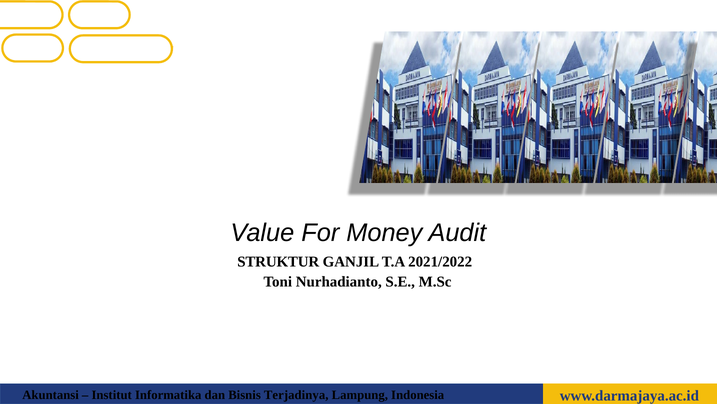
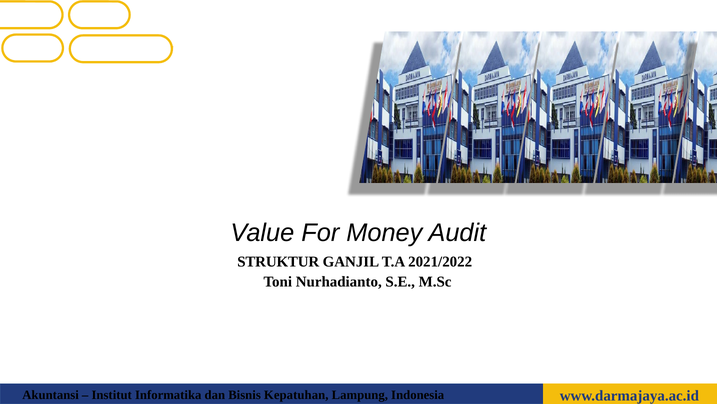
Terjadinya: Terjadinya -> Kepatuhan
